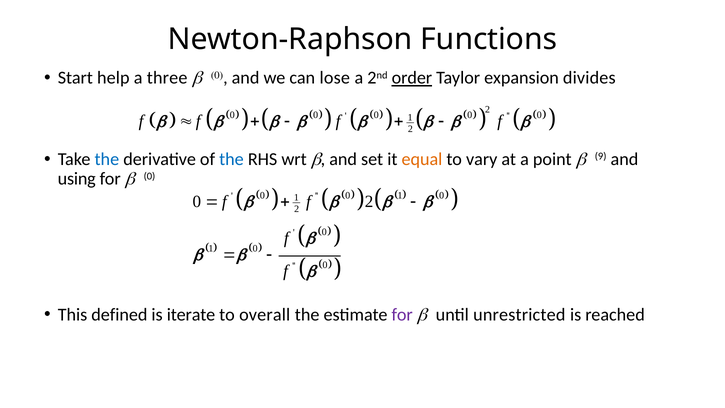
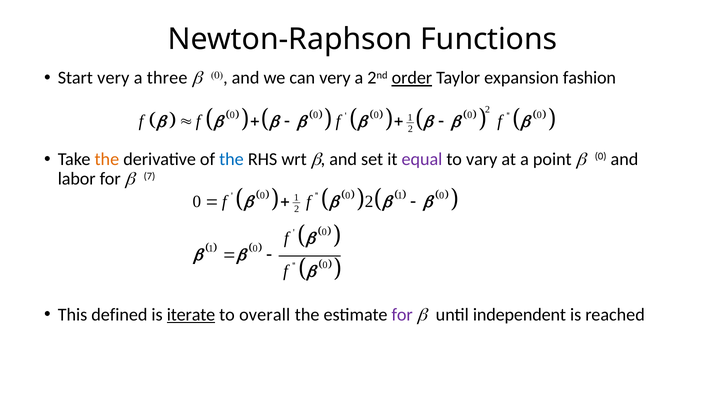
Start help: help -> very
can lose: lose -> very
divides: divides -> fashion
the at (107, 159) colour: blue -> orange
equal colour: orange -> purple
9 at (601, 156): 9 -> 0
using: using -> labor
0 at (149, 176): 0 -> 7
iterate underline: none -> present
unrestricted: unrestricted -> independent
